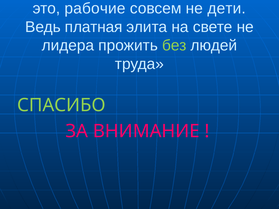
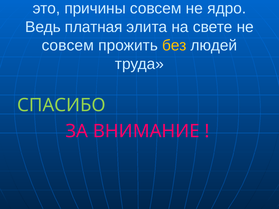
рабочие: рабочие -> причины
не дети: дети -> ядро
лидера at (68, 46): лидера -> совсем
без colour: light green -> yellow
